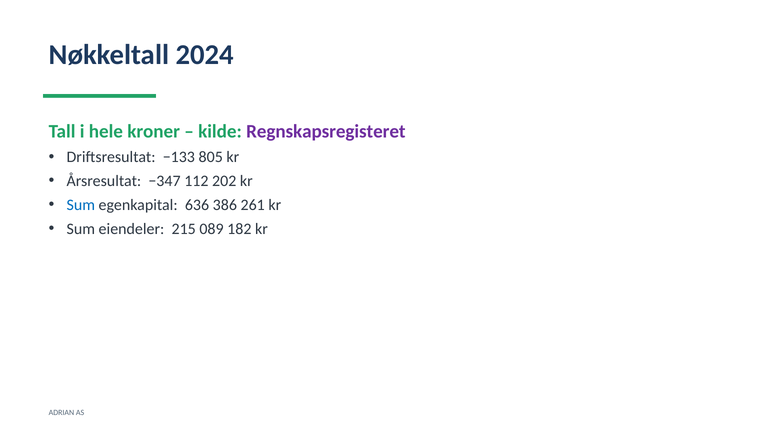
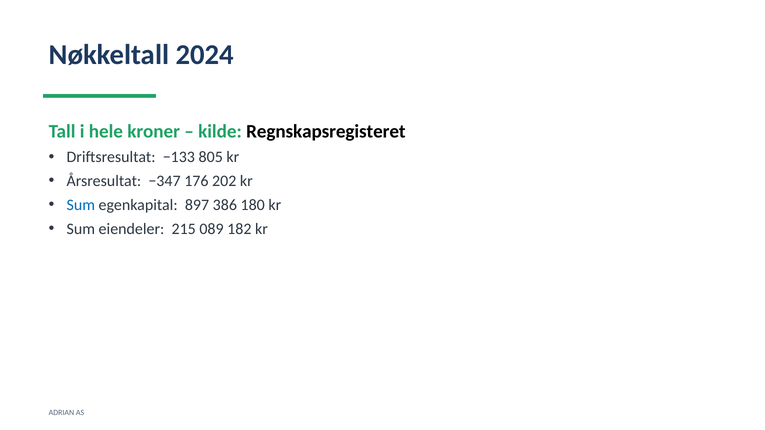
Regnskapsregisteret colour: purple -> black
112: 112 -> 176
636: 636 -> 897
261: 261 -> 180
